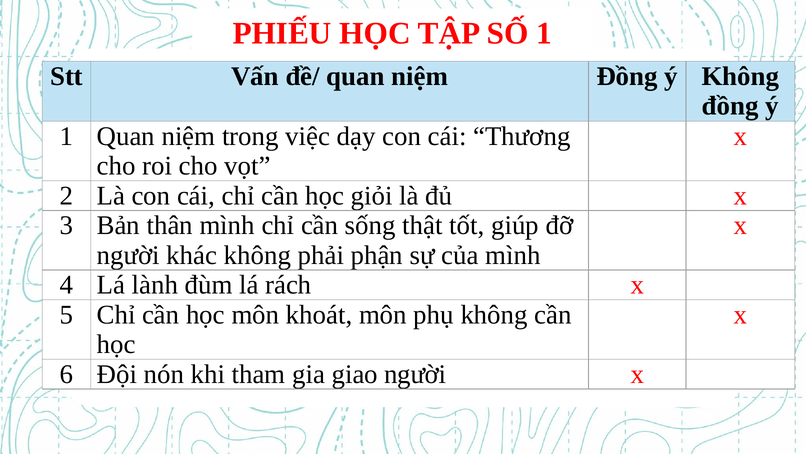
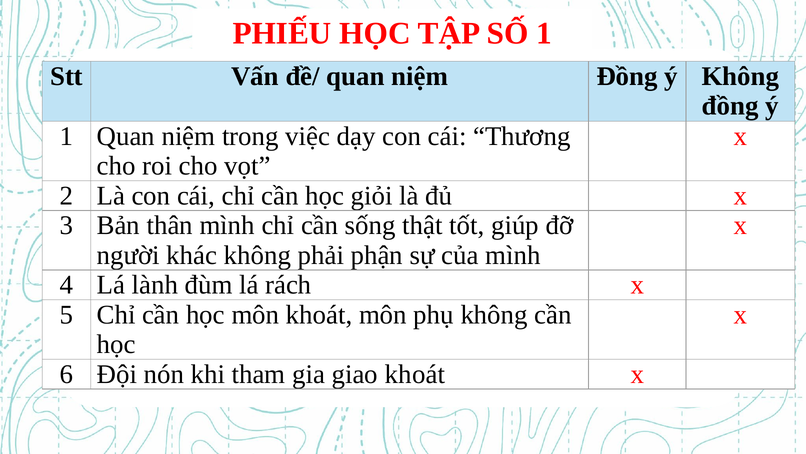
giao người: người -> khoát
